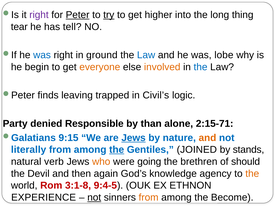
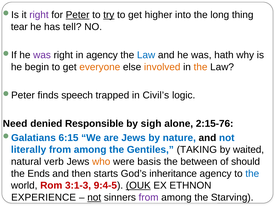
was at (42, 55) colour: blue -> purple
in ground: ground -> agency
lobe: lobe -> hath
the at (201, 67) colour: blue -> orange
leaving: leaving -> speech
Party: Party -> Need
than: than -> sigh
2:15-71: 2:15-71 -> 2:15-76
9:15: 9:15 -> 6:15
Jews at (133, 138) underline: present -> none
and at (207, 138) colour: orange -> black
the at (117, 150) underline: present -> none
JOINED: JOINED -> TAKING
stands: stands -> waited
going: going -> basis
brethren: brethren -> between
Devil: Devil -> Ends
again: again -> starts
knowledge: knowledge -> inheritance
the at (252, 174) colour: orange -> blue
3:1-8: 3:1-8 -> 3:1-3
OUK underline: none -> present
from at (149, 198) colour: orange -> purple
Become: Become -> Starving
